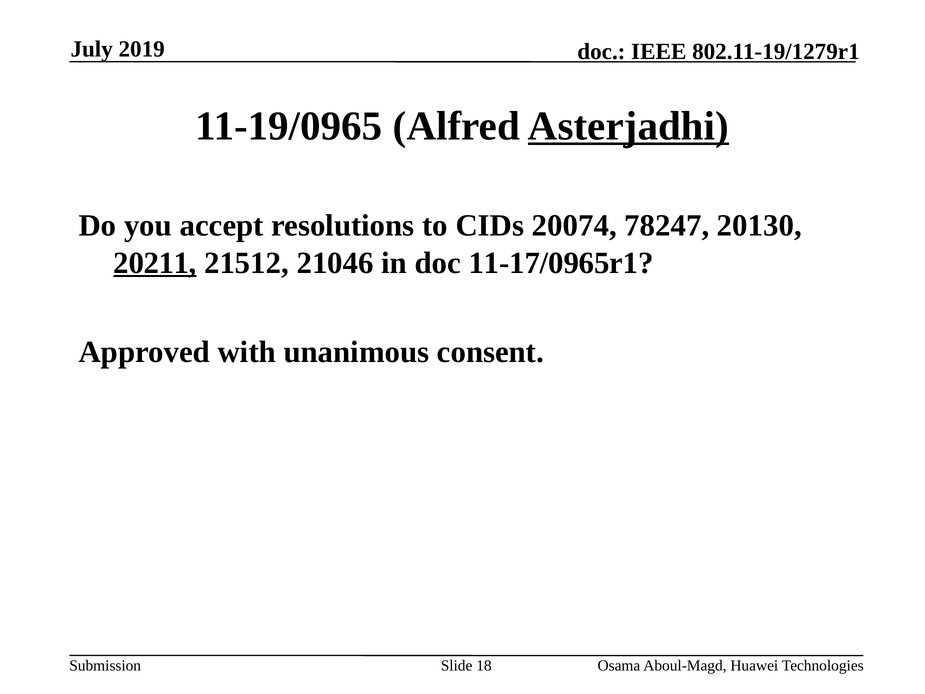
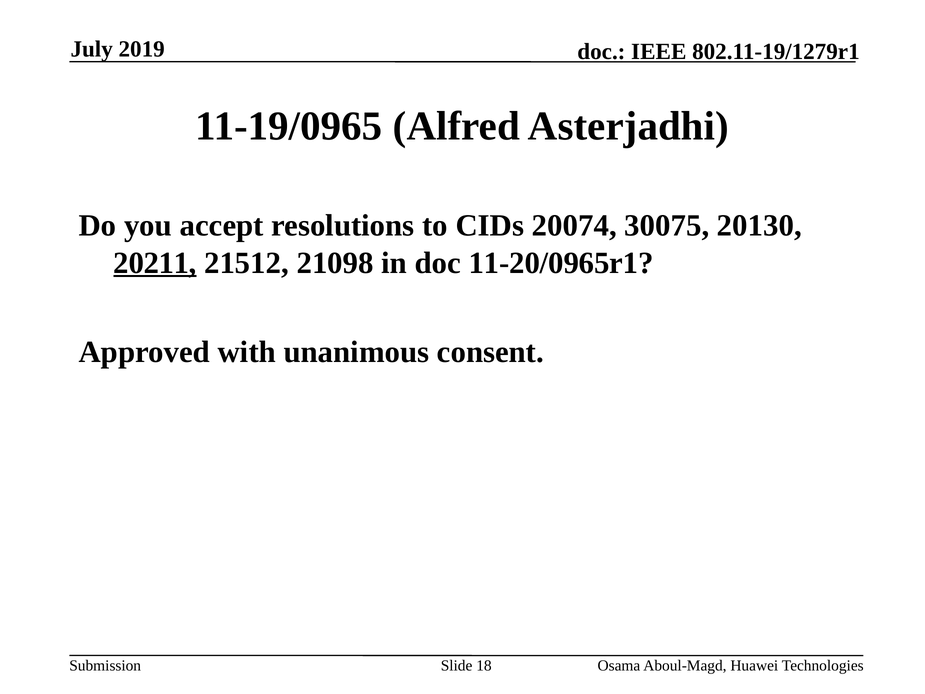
Asterjadhi underline: present -> none
78247: 78247 -> 30075
21046: 21046 -> 21098
11-17/0965r1: 11-17/0965r1 -> 11-20/0965r1
